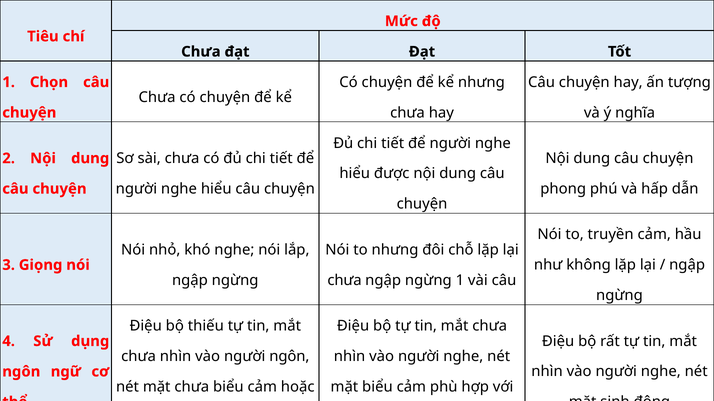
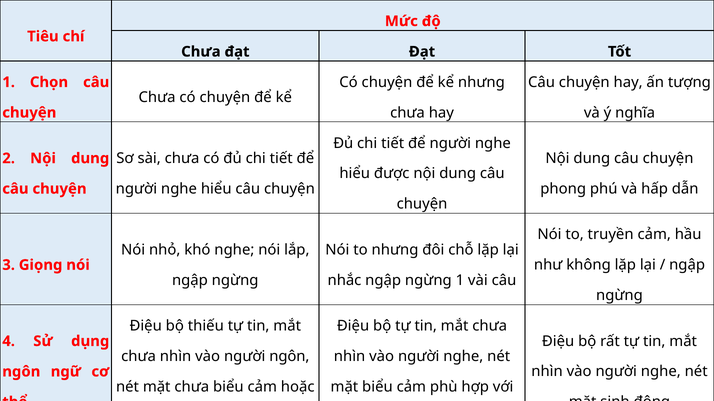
chưa at (345, 281): chưa -> nhắc
